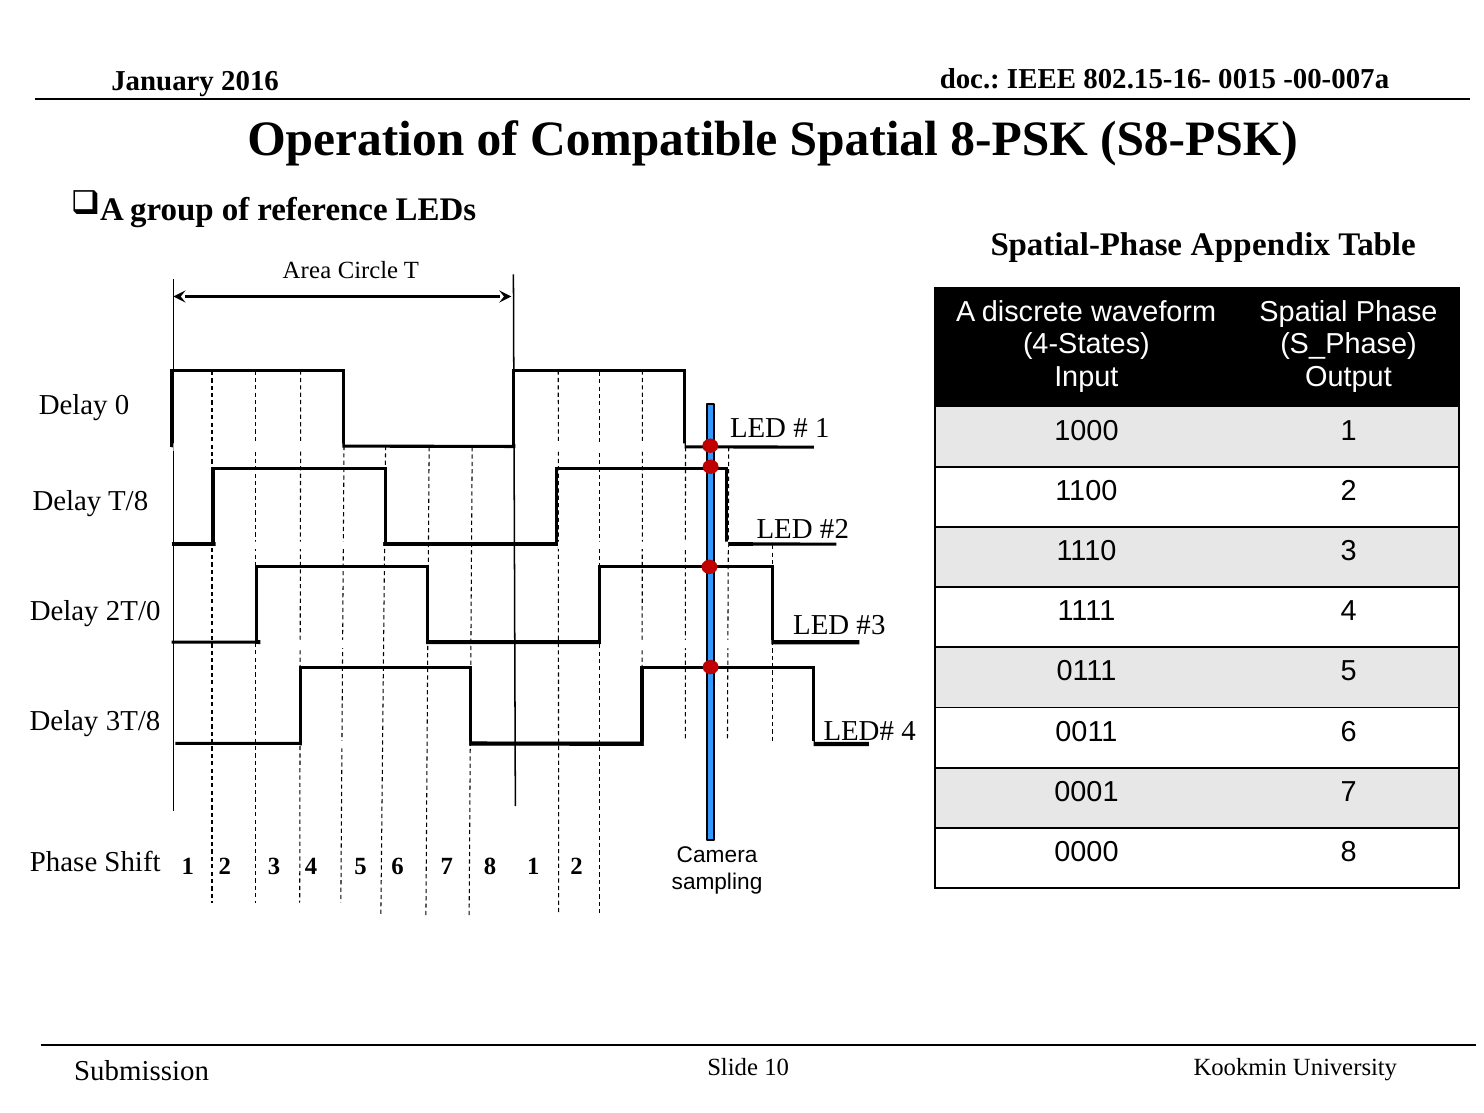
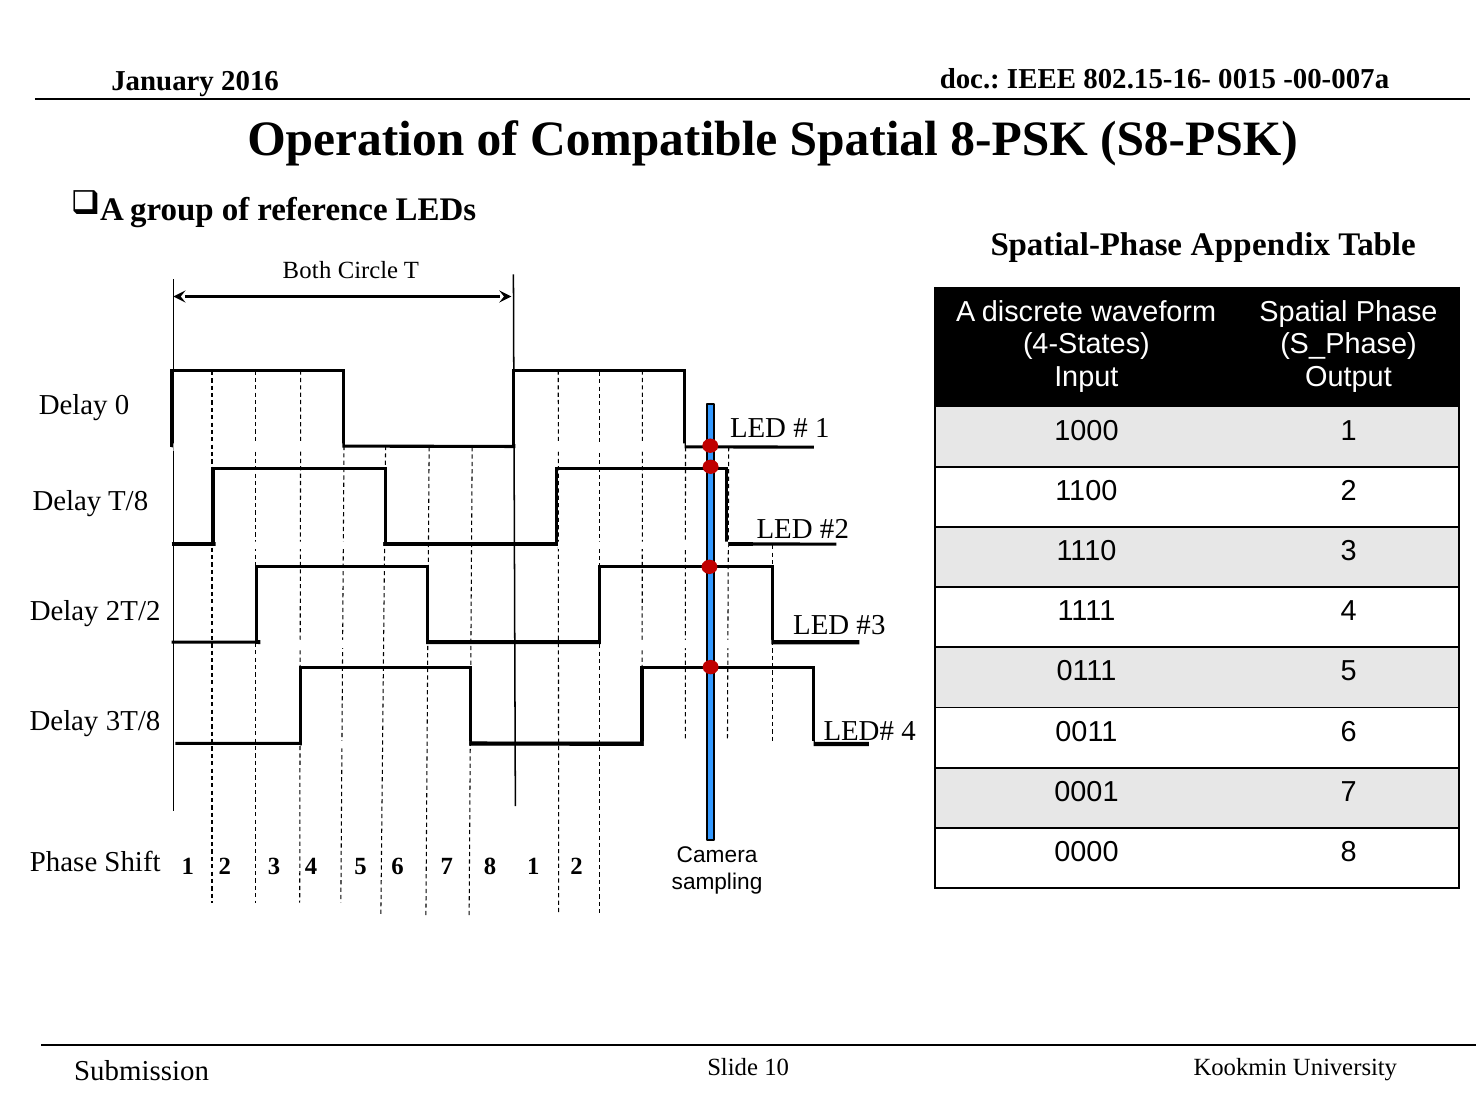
Area: Area -> Both
2T/0: 2T/0 -> 2T/2
